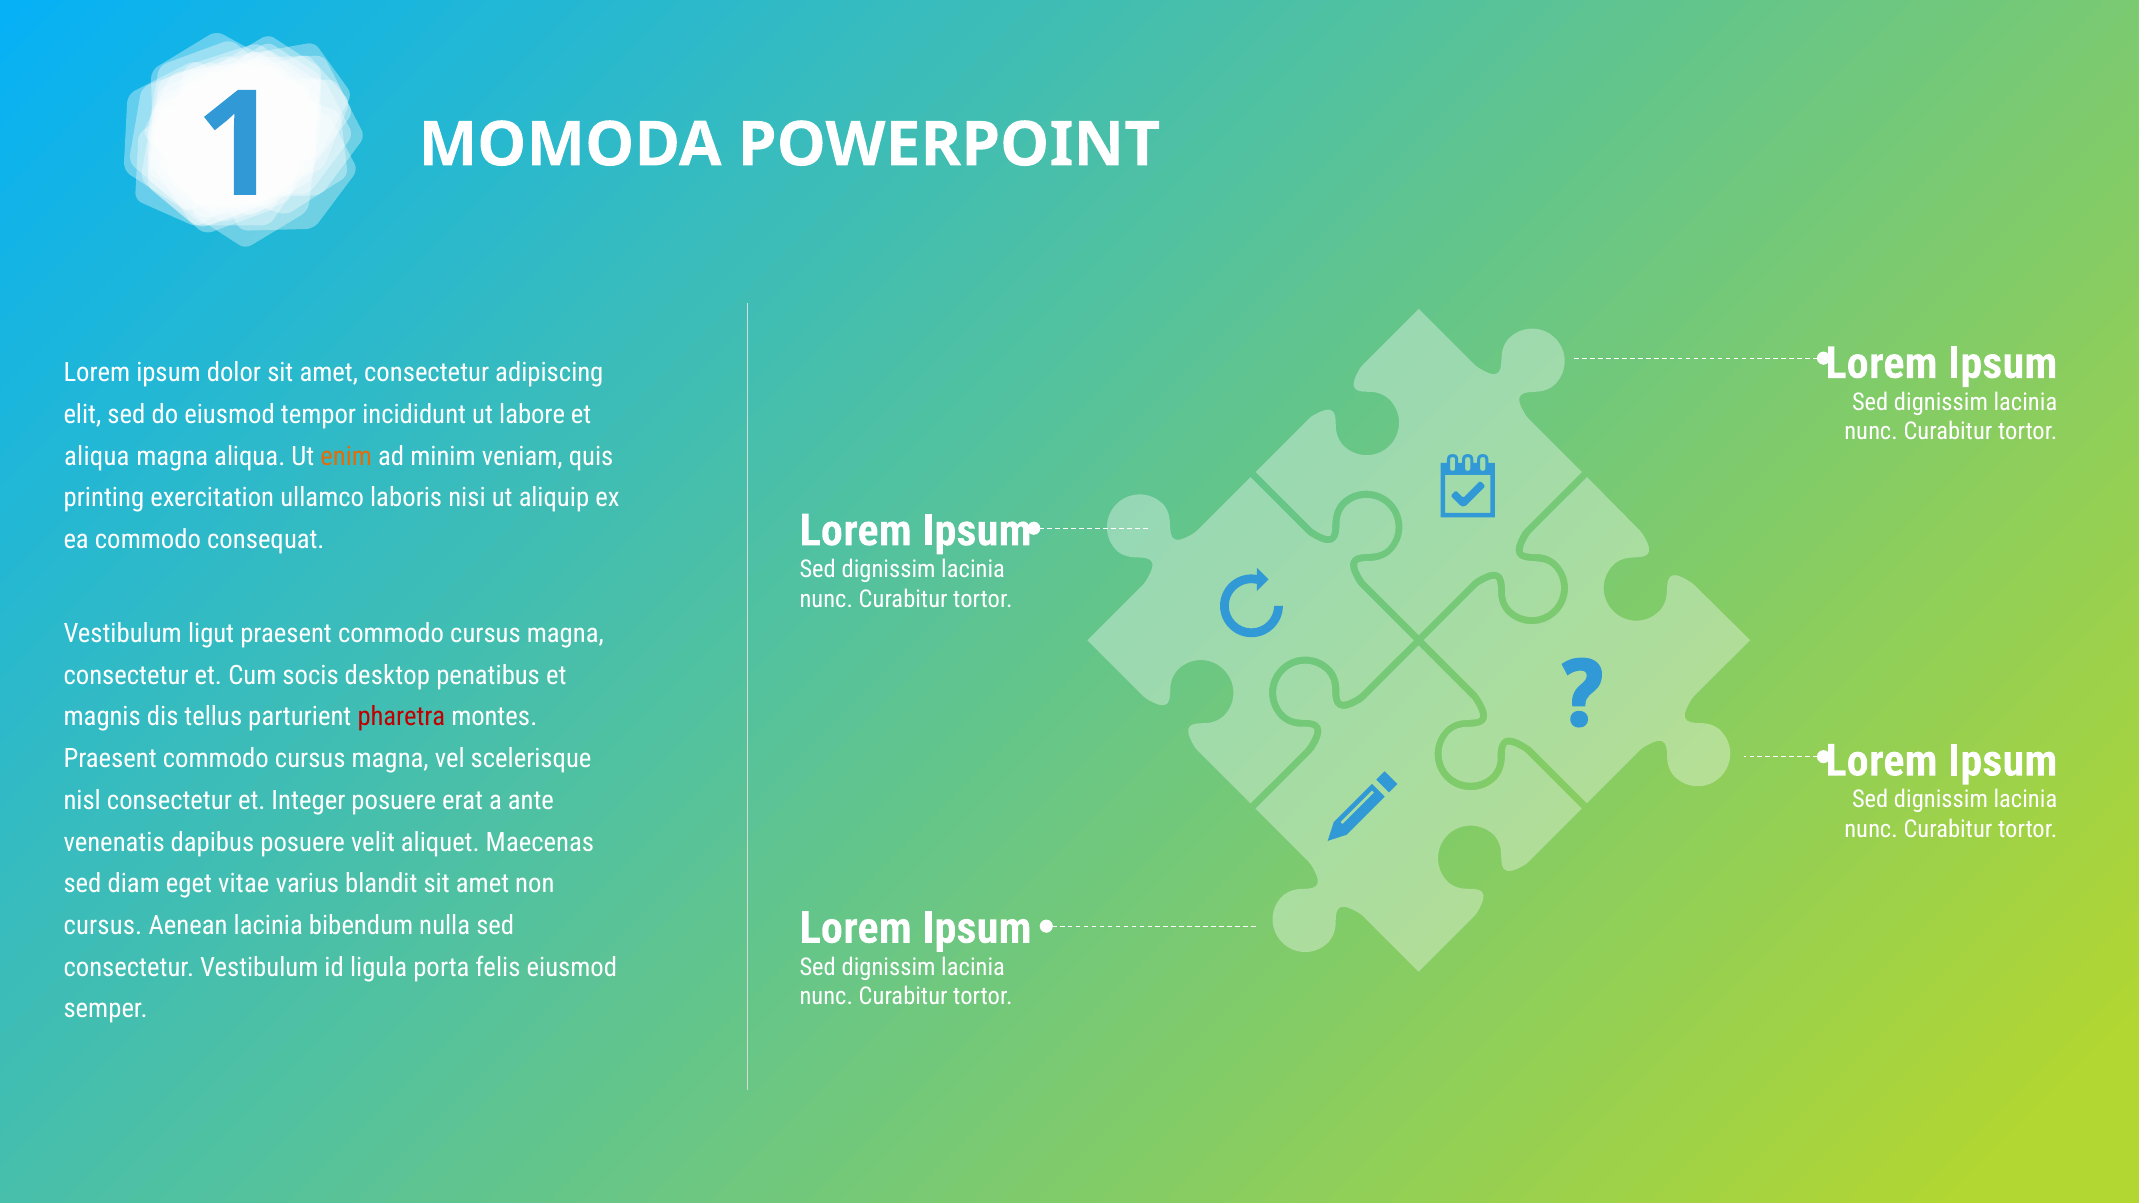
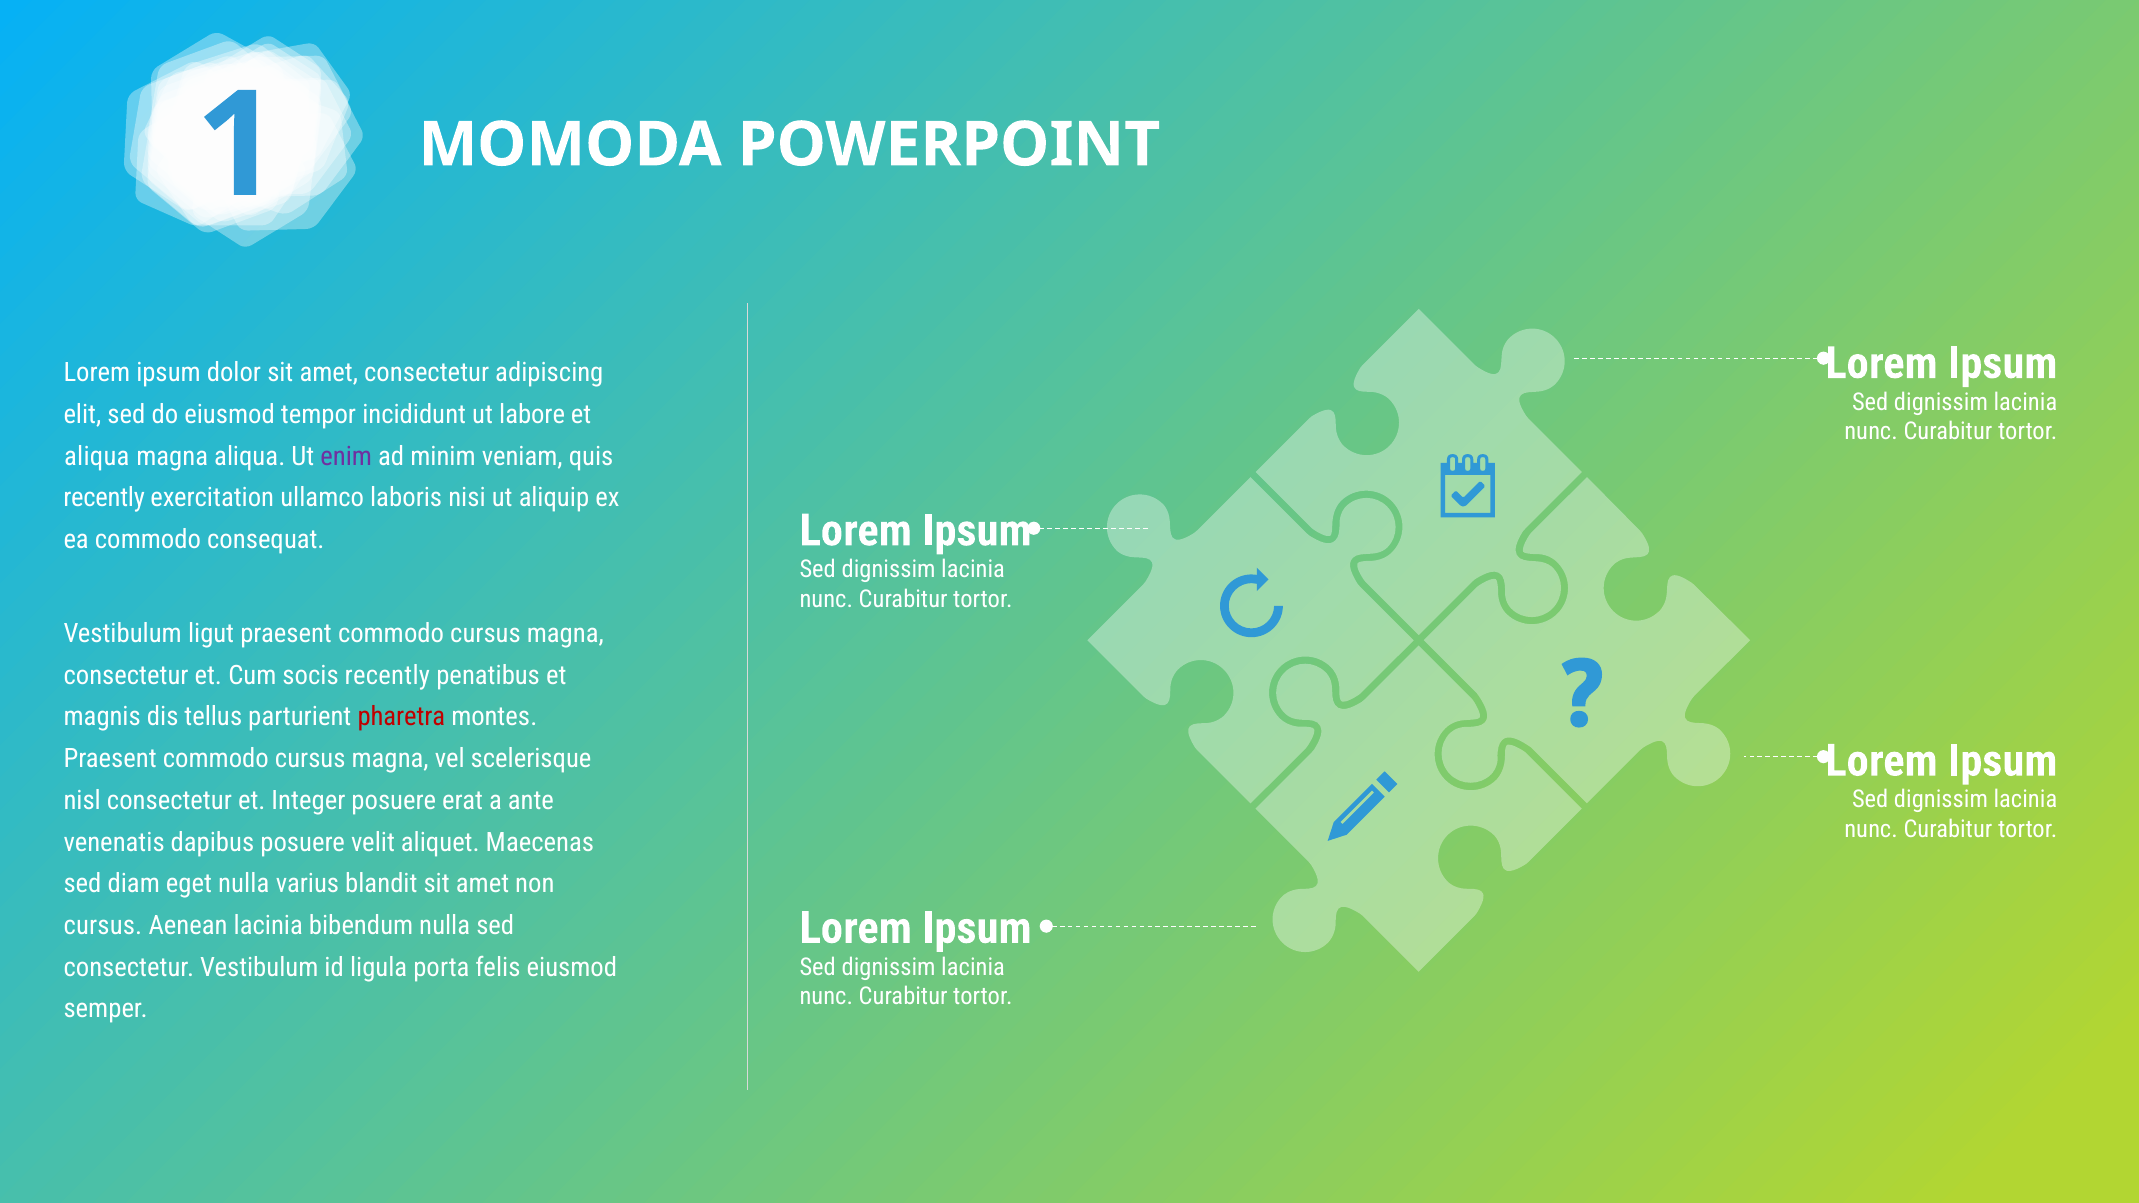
enim colour: orange -> purple
printing at (104, 498): printing -> recently
socis desktop: desktop -> recently
eget vitae: vitae -> nulla
